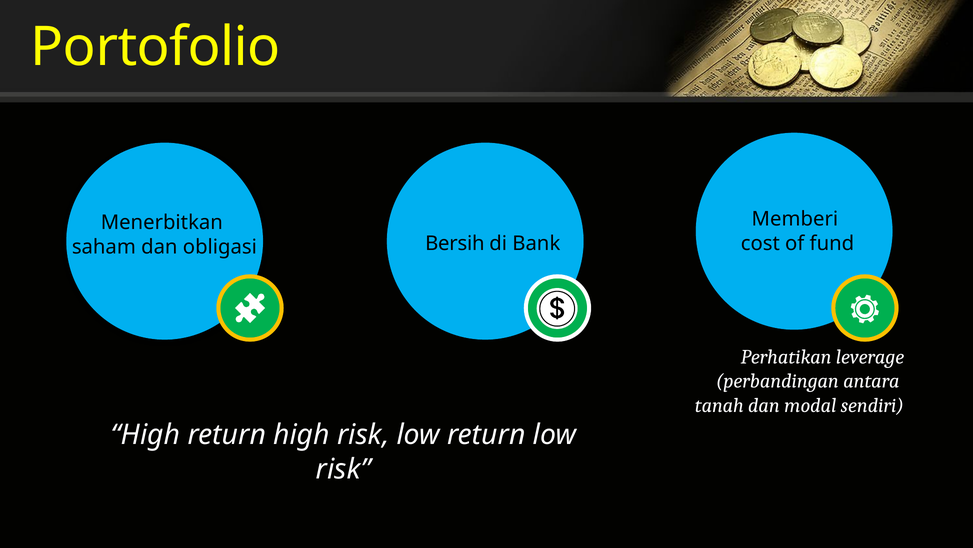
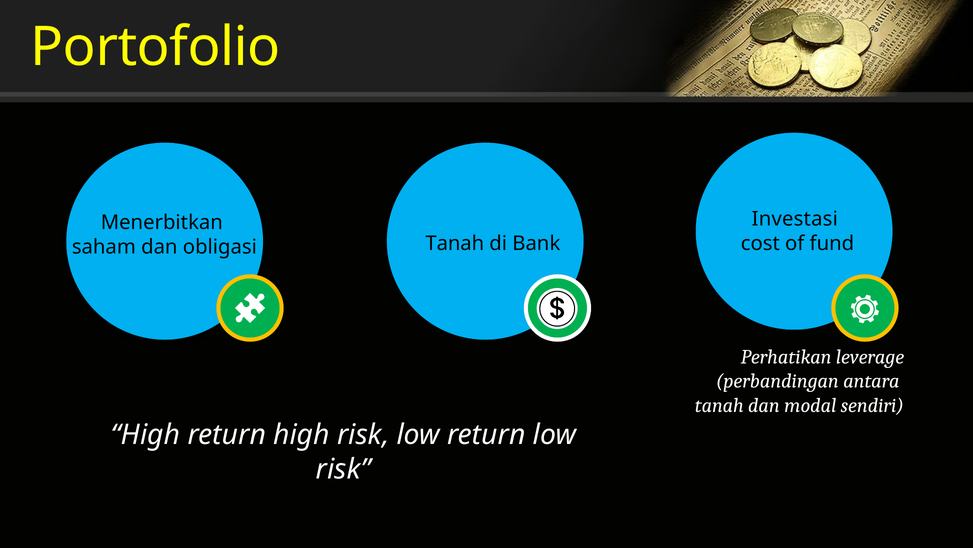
Memberi: Memberi -> Investasi
obligasi Bersih: Bersih -> Tanah
